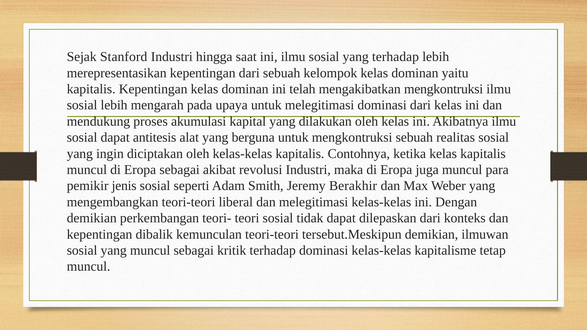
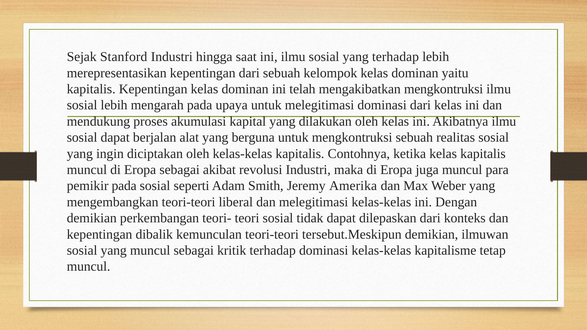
antitesis: antitesis -> berjalan
pemikir jenis: jenis -> pada
Berakhir: Berakhir -> Amerika
